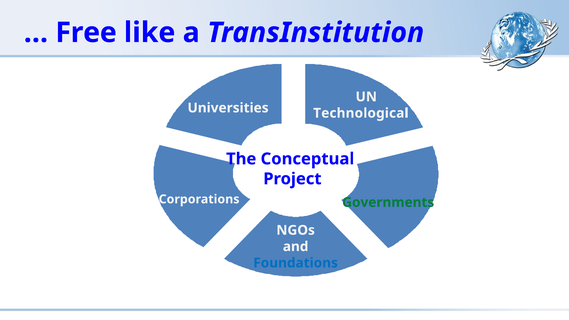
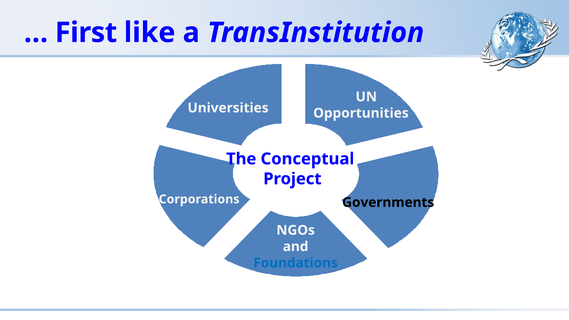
Free: Free -> First
Technological: Technological -> Opportunities
Governments colour: green -> black
